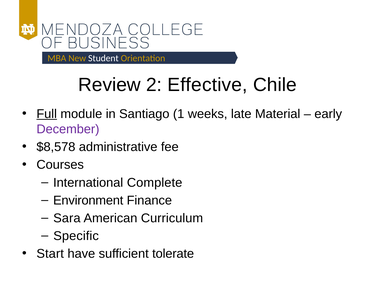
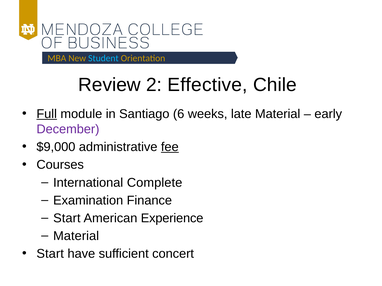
Student colour: white -> light blue
1: 1 -> 6
$8,578: $8,578 -> $9,000
fee underline: none -> present
Environment: Environment -> Examination
Sara at (67, 219): Sara -> Start
Curriculum: Curriculum -> Experience
Specific at (76, 236): Specific -> Material
tolerate: tolerate -> concert
